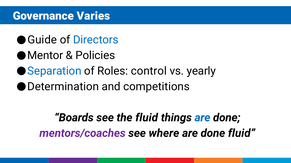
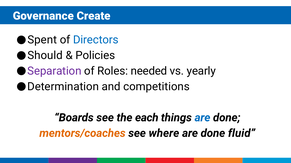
Varies: Varies -> Create
Guide: Guide -> Spent
Mentor: Mentor -> Should
Separation colour: blue -> purple
control: control -> needed
the fluid: fluid -> each
mentors/coaches colour: purple -> orange
